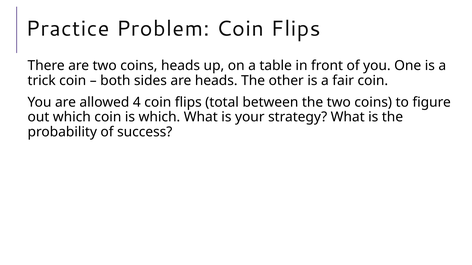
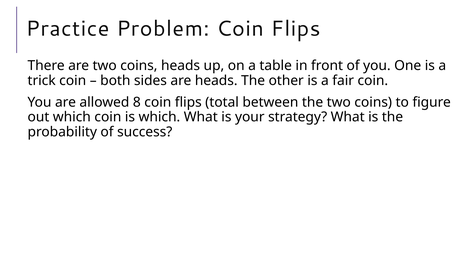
4: 4 -> 8
